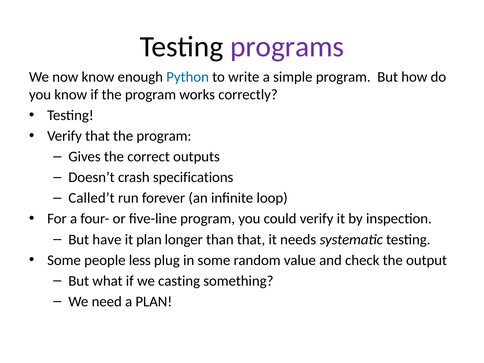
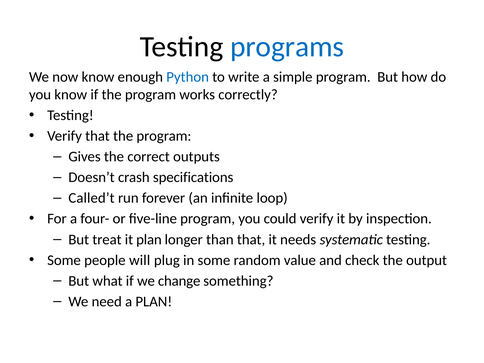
programs colour: purple -> blue
have: have -> treat
less: less -> will
casting: casting -> change
